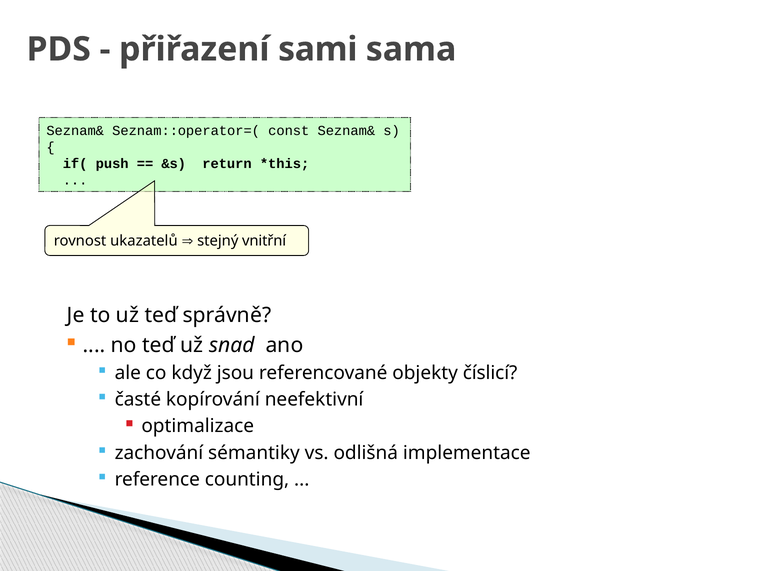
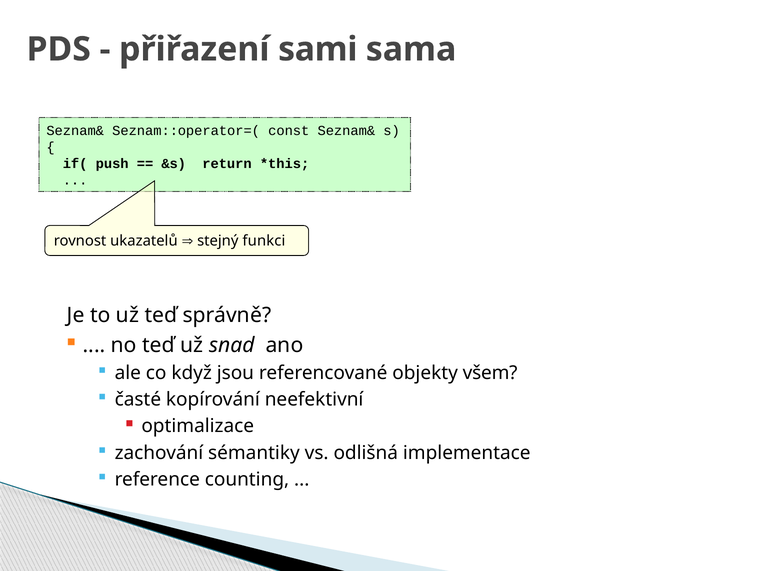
vnitřní: vnitřní -> funkci
číslicí: číslicí -> všem
